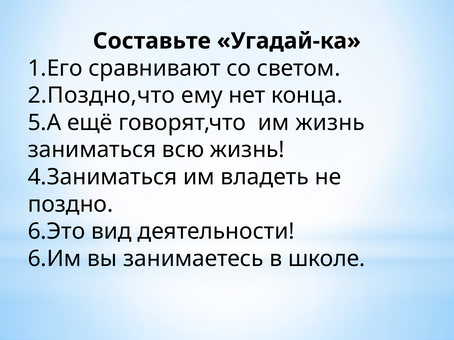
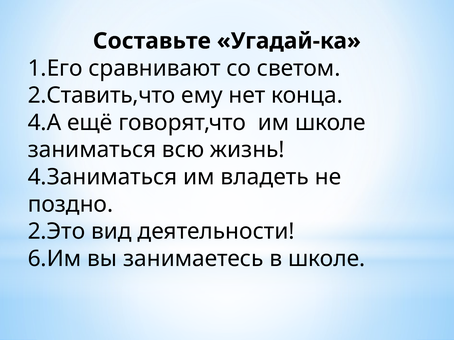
2.Поздно,что: 2.Поздно,что -> 2.Ставить,что
5.А: 5.А -> 4.А
им жизнь: жизнь -> школе
6.Это: 6.Это -> 2.Это
